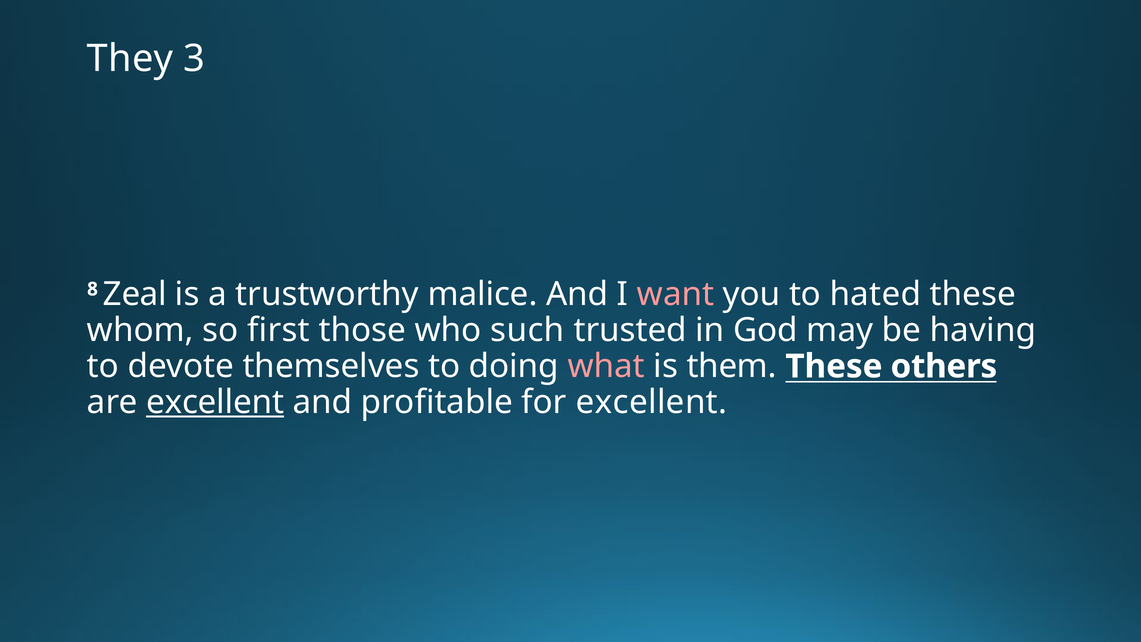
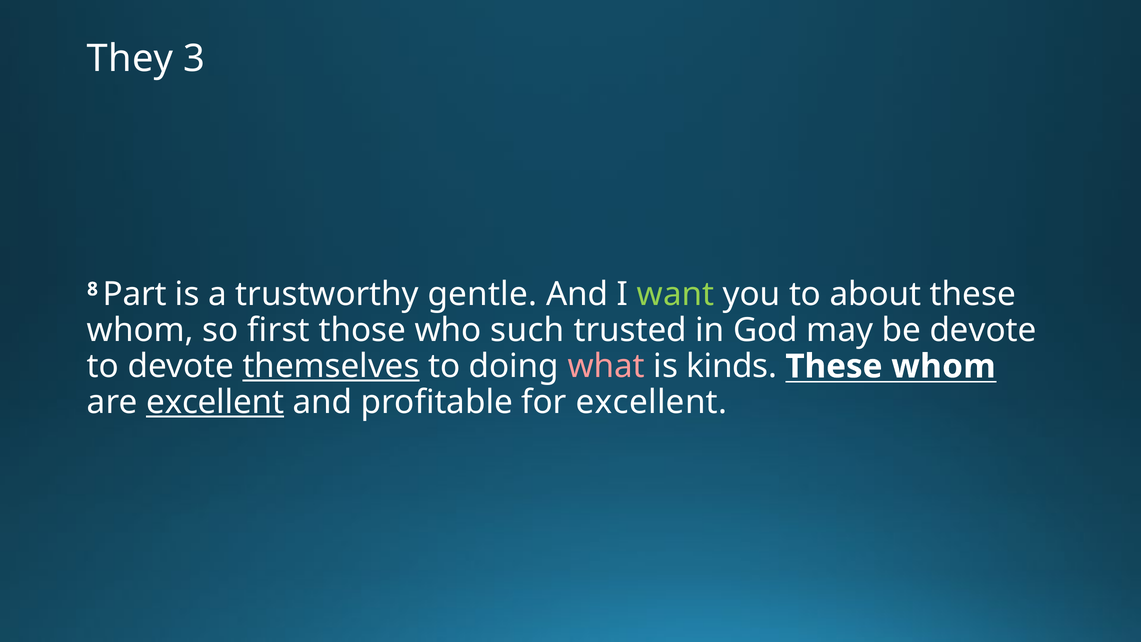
Zeal: Zeal -> Part
malice: malice -> gentle
want colour: pink -> light green
hated: hated -> about
be having: having -> devote
themselves underline: none -> present
them: them -> kinds
others at (944, 366): others -> whom
